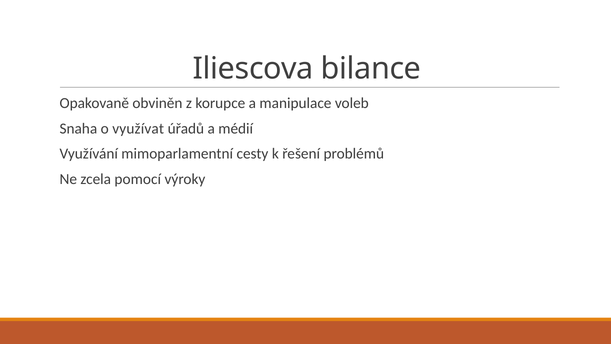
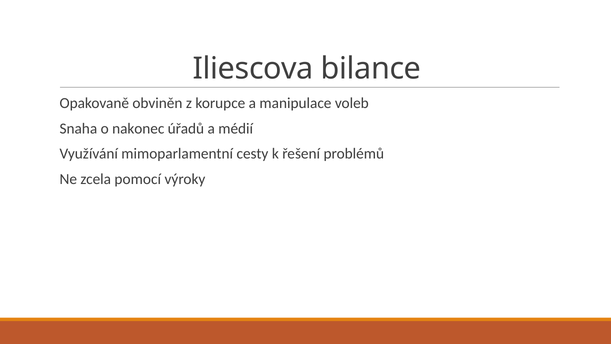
využívat: využívat -> nakonec
